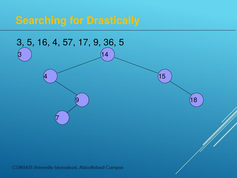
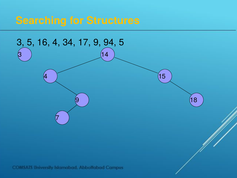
Drastically: Drastically -> Structures
57: 57 -> 34
36: 36 -> 94
